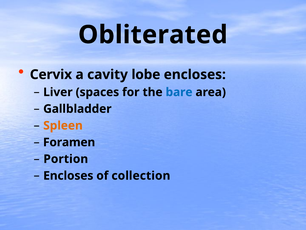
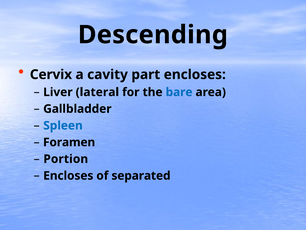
Obliterated: Obliterated -> Descending
lobe: lobe -> part
spaces: spaces -> lateral
Spleen colour: orange -> blue
collection: collection -> separated
